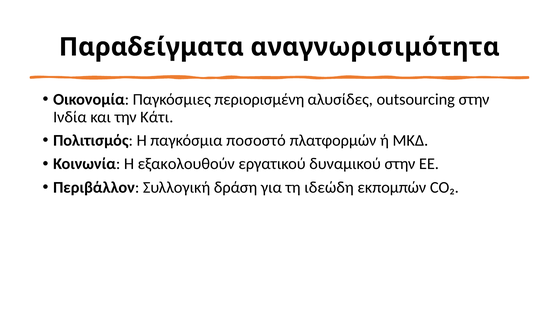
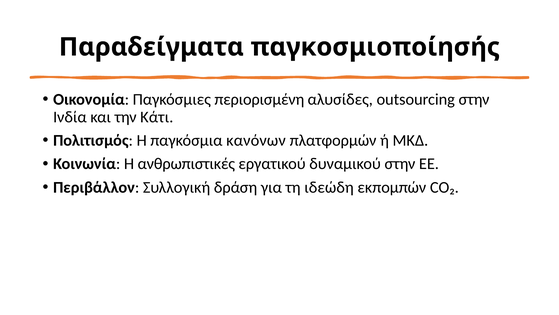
αναγνωρισιμότητα: αναγνωρισιμότητα -> παγκοσμιοποίησής
ποσοστό: ποσοστό -> κανόνων
εξακολουθούν: εξακολουθούν -> ανθρωπιστικές
